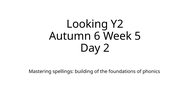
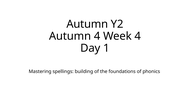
Looking at (87, 24): Looking -> Autumn
Autumn 6: 6 -> 4
Week 5: 5 -> 4
2: 2 -> 1
